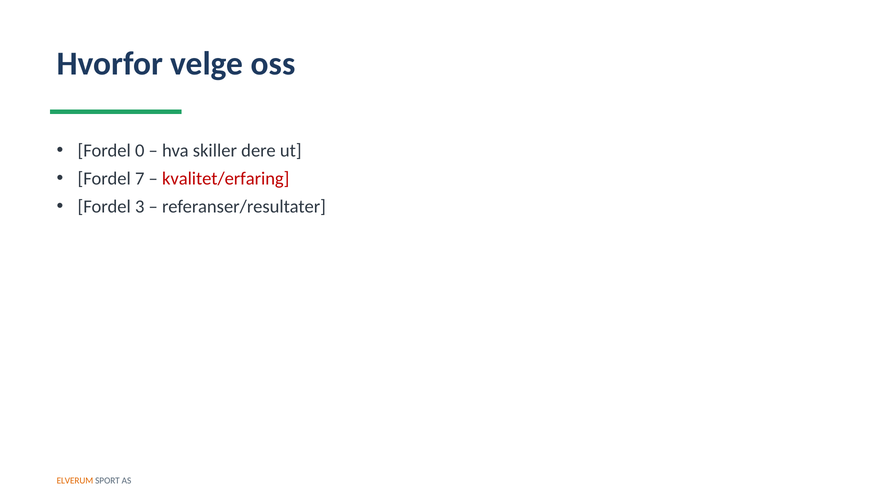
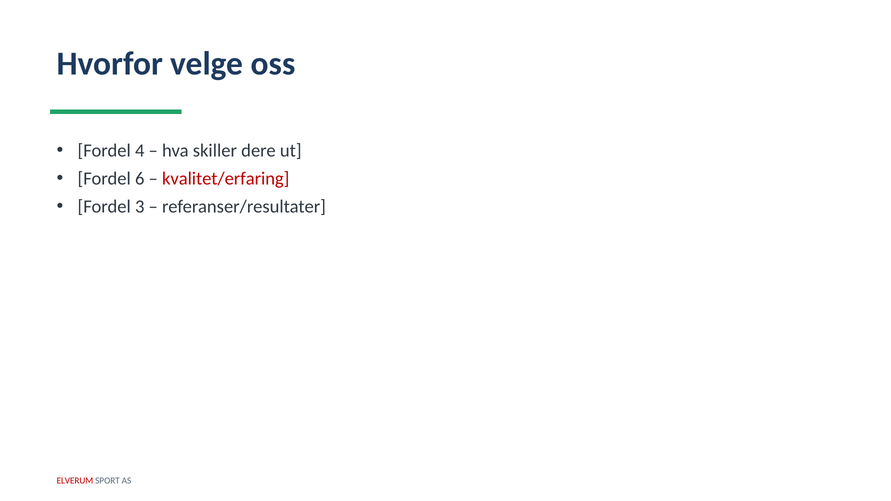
0: 0 -> 4
7: 7 -> 6
ELVERUM colour: orange -> red
